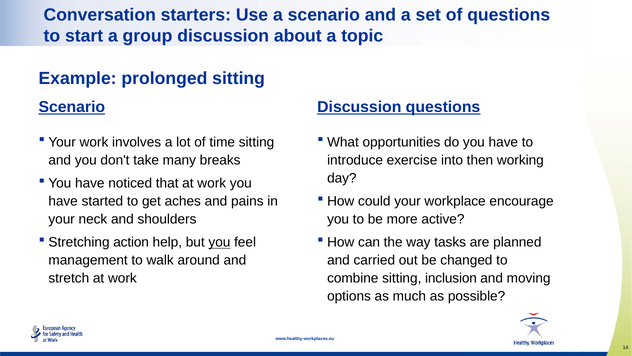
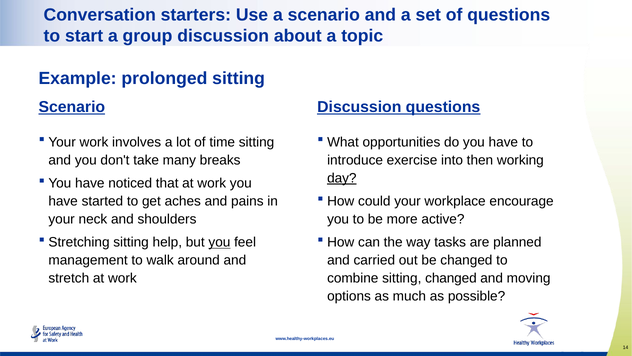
day underline: none -> present
Stretching action: action -> sitting
sitting inclusion: inclusion -> changed
